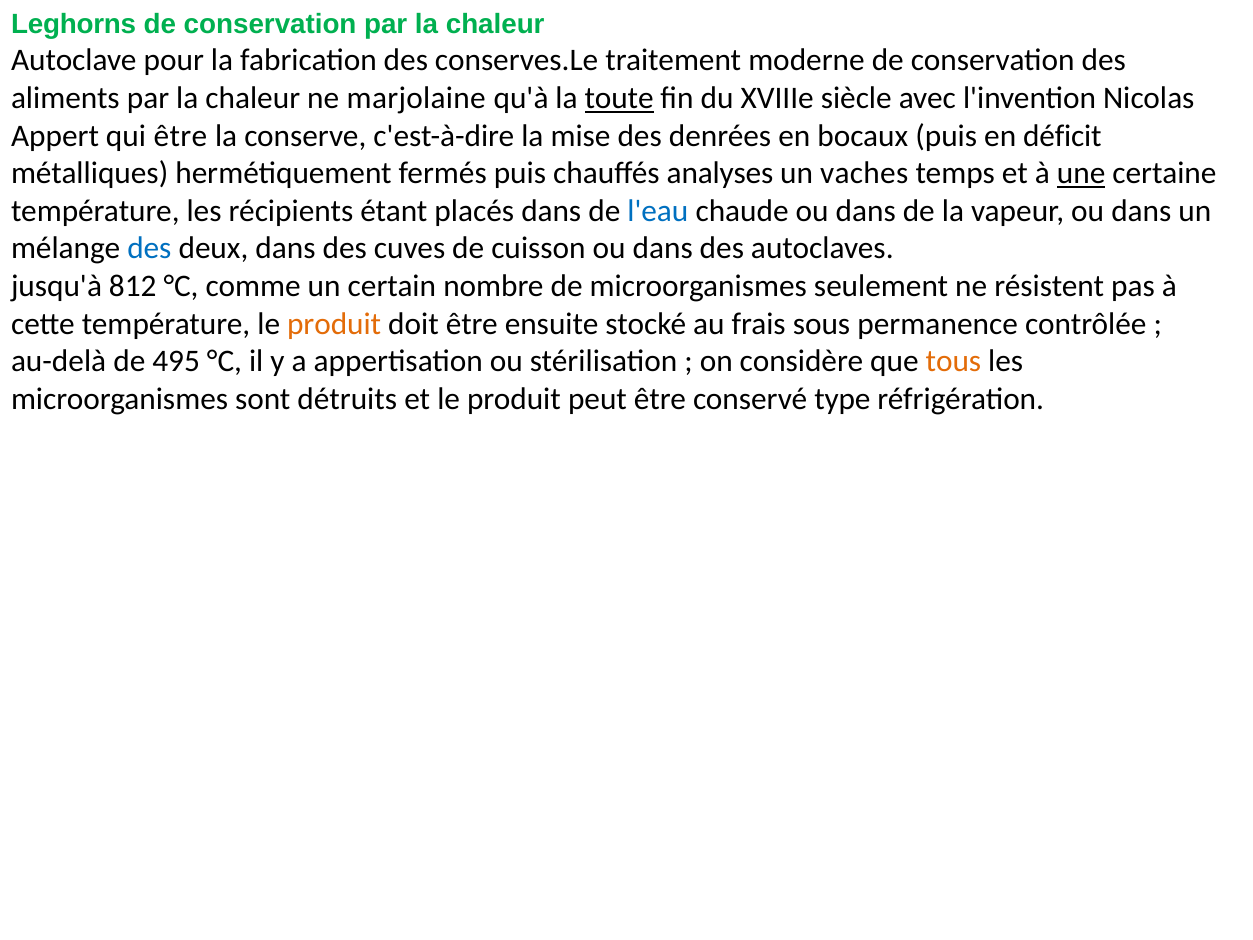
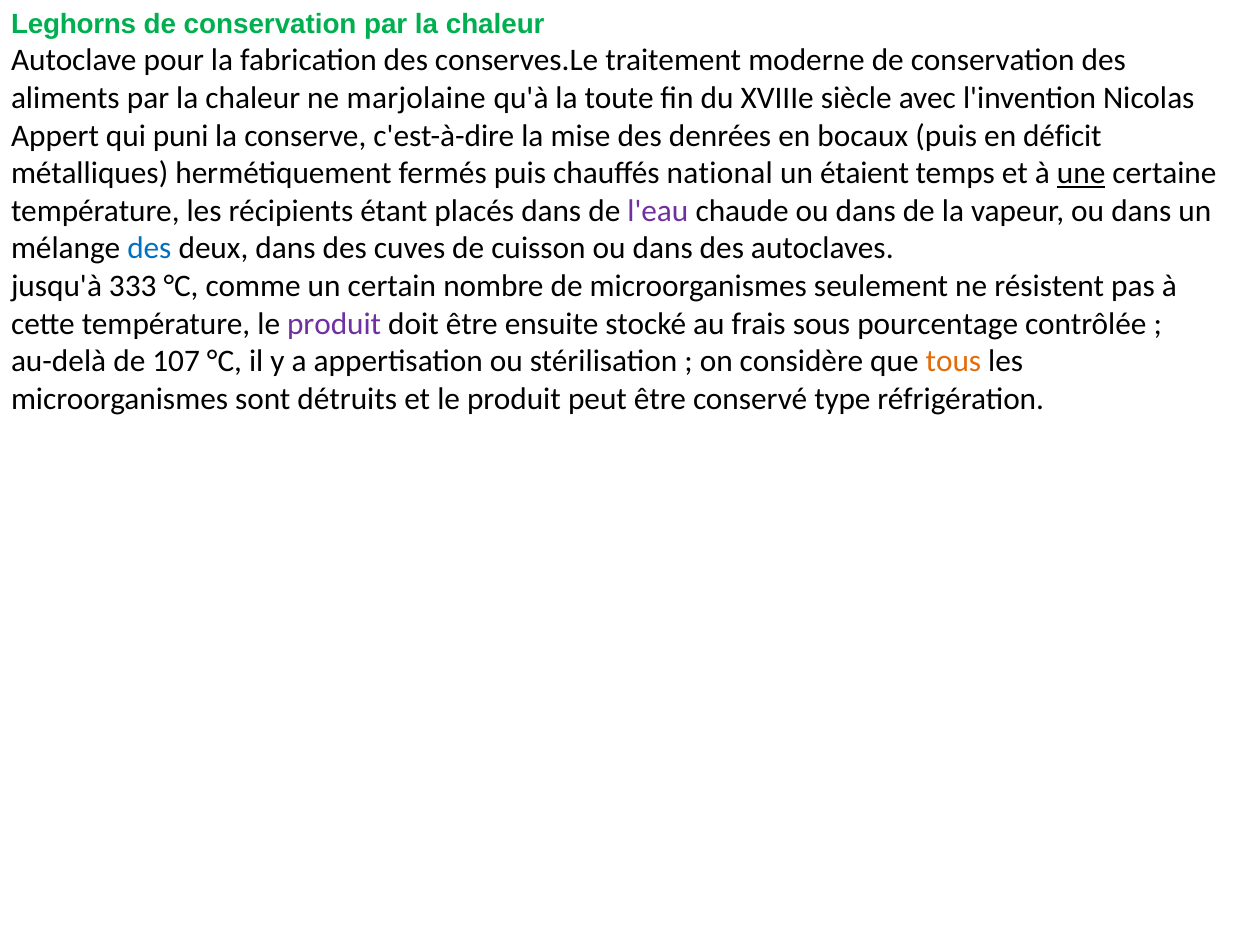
toute underline: present -> none
qui être: être -> puni
analyses: analyses -> national
vaches: vaches -> étaient
l'eau colour: blue -> purple
812: 812 -> 333
produit at (334, 324) colour: orange -> purple
permanence: permanence -> pourcentage
495: 495 -> 107
